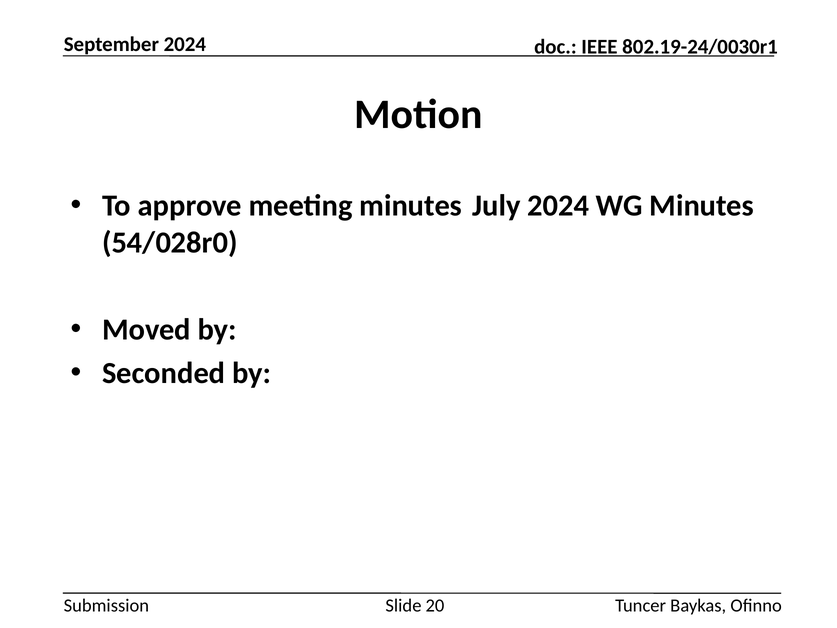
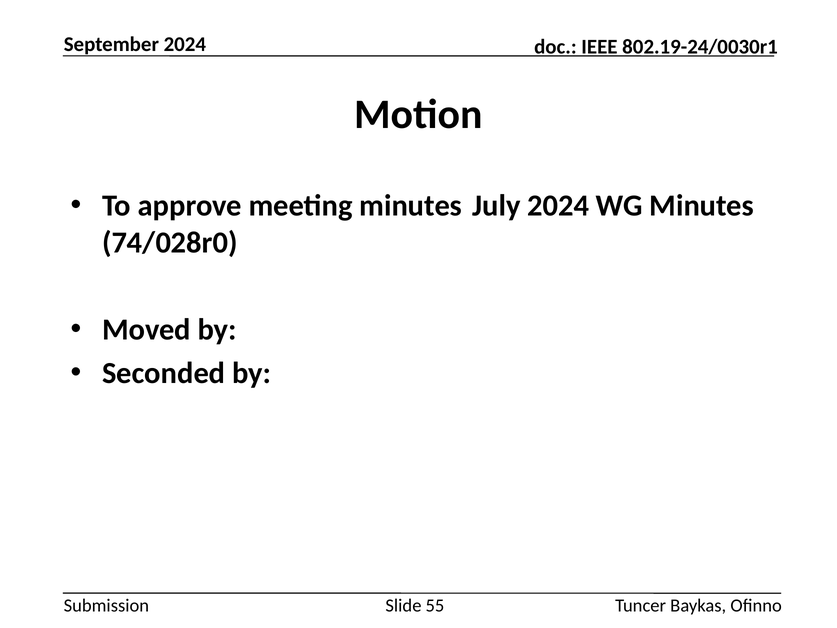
54/028r0: 54/028r0 -> 74/028r0
20: 20 -> 55
